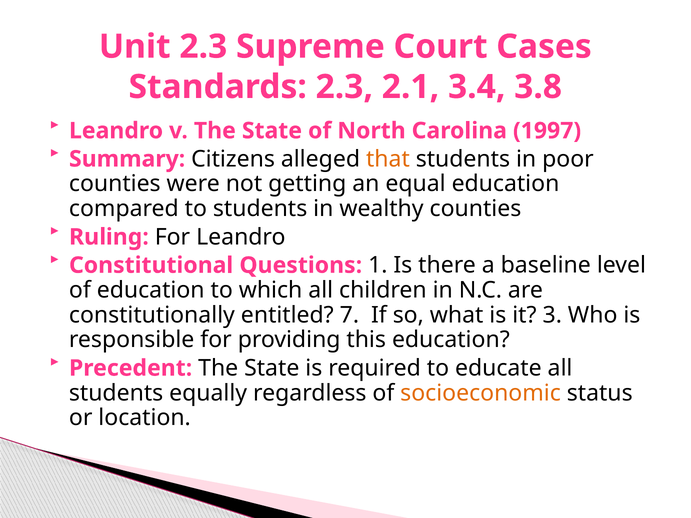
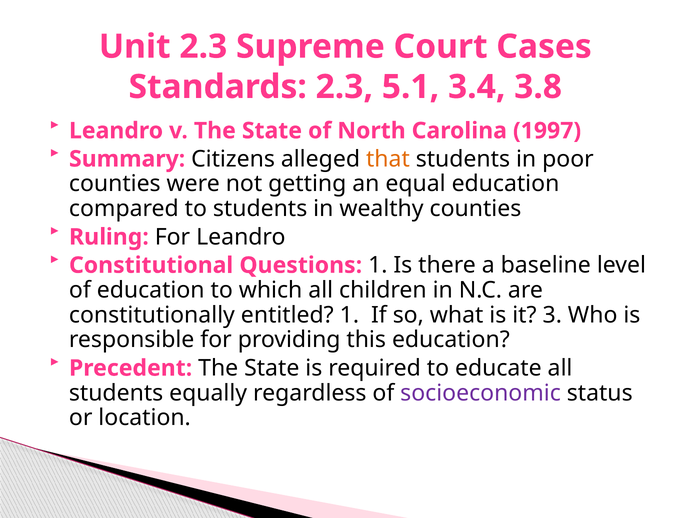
2.1: 2.1 -> 5.1
entitled 7: 7 -> 1
socioeconomic colour: orange -> purple
